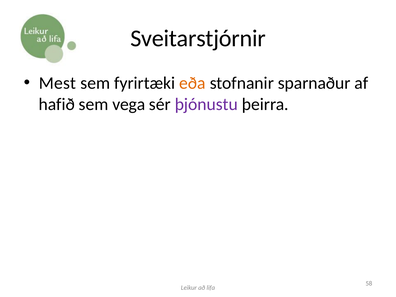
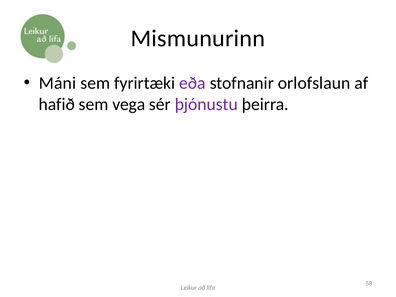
Sveitarstjórnir: Sveitarstjórnir -> Mismunurinn
Mest: Mest -> Máni
eða colour: orange -> purple
sparnaður: sparnaður -> orlofslaun
